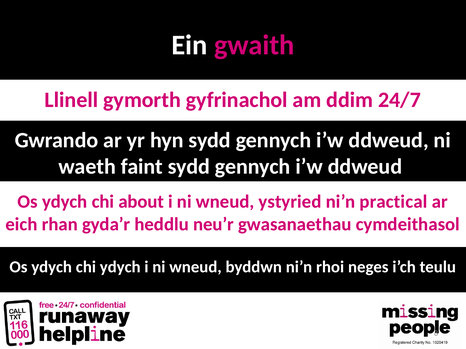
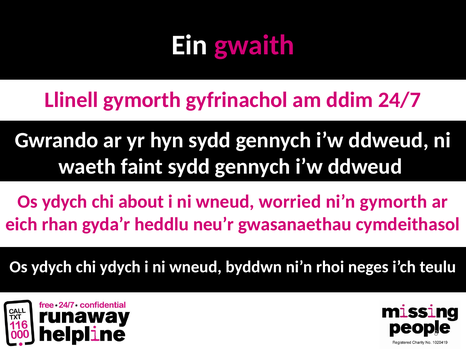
ystyried: ystyried -> worried
ni’n practical: practical -> gymorth
